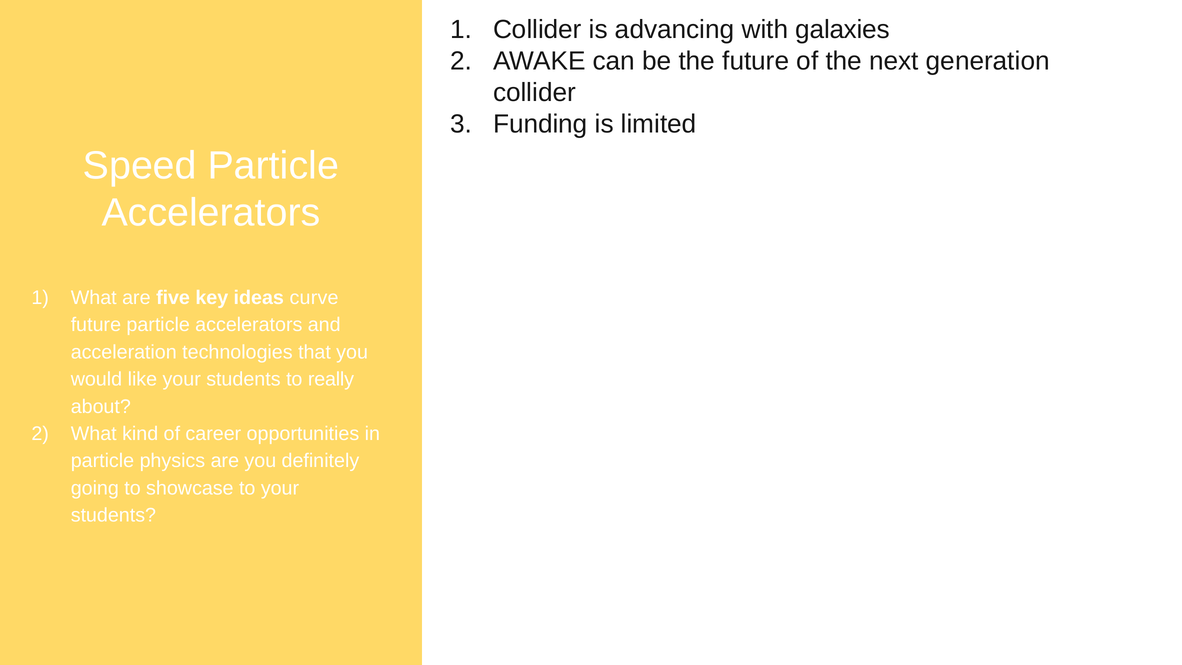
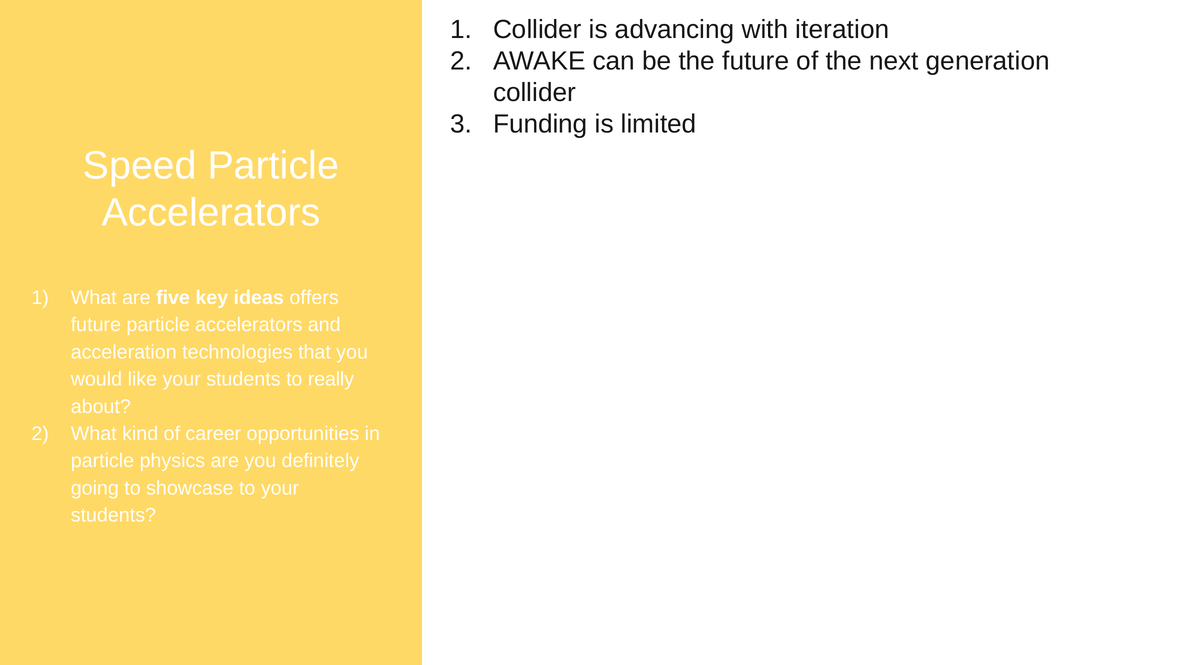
galaxies: galaxies -> iteration
curve: curve -> offers
